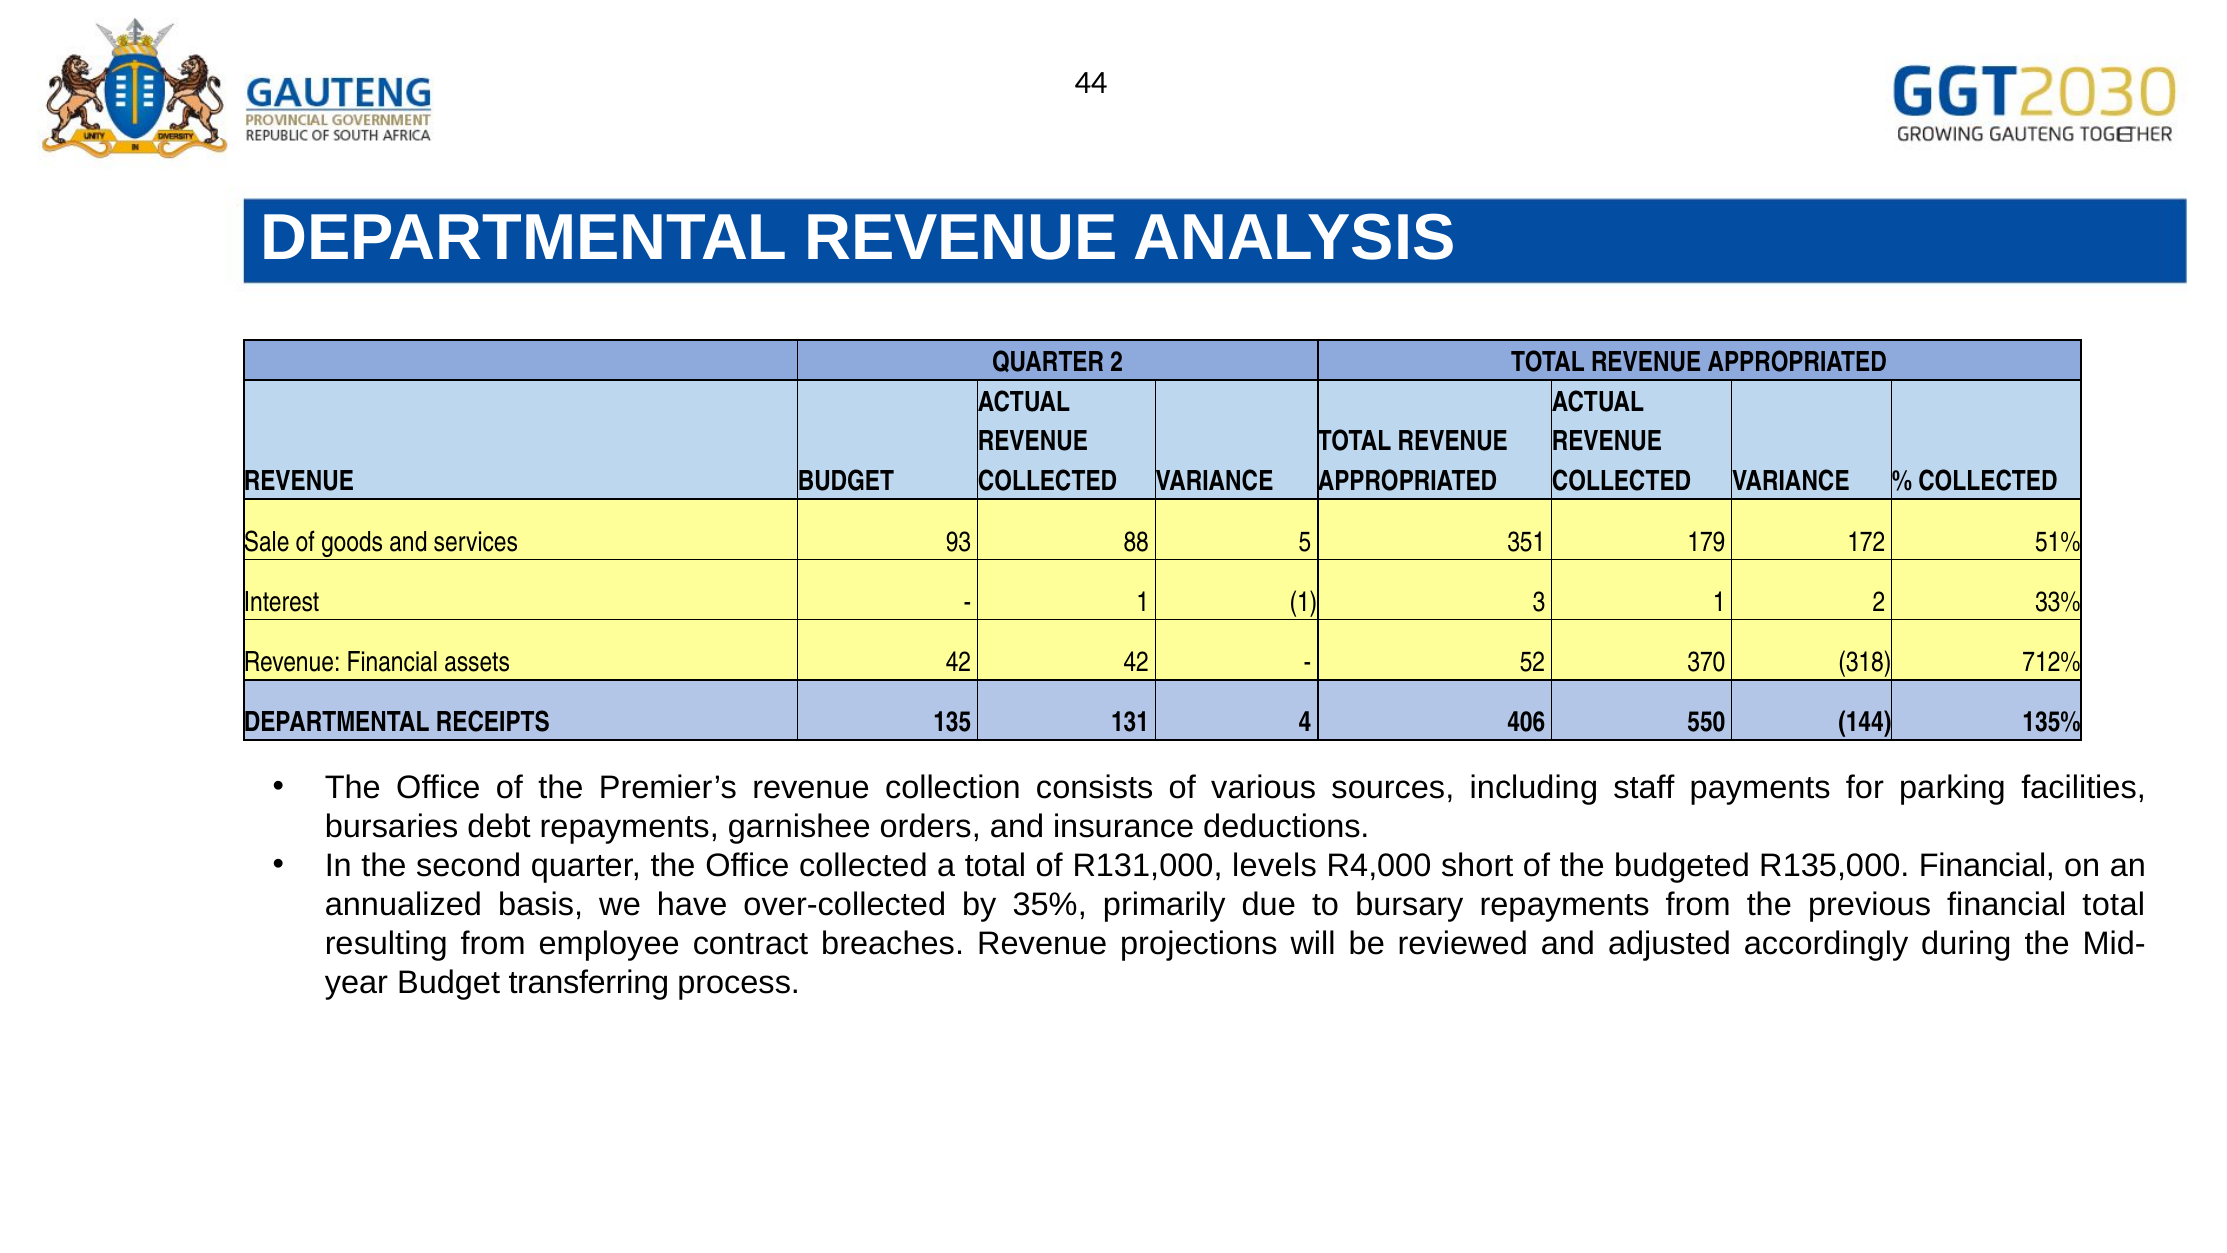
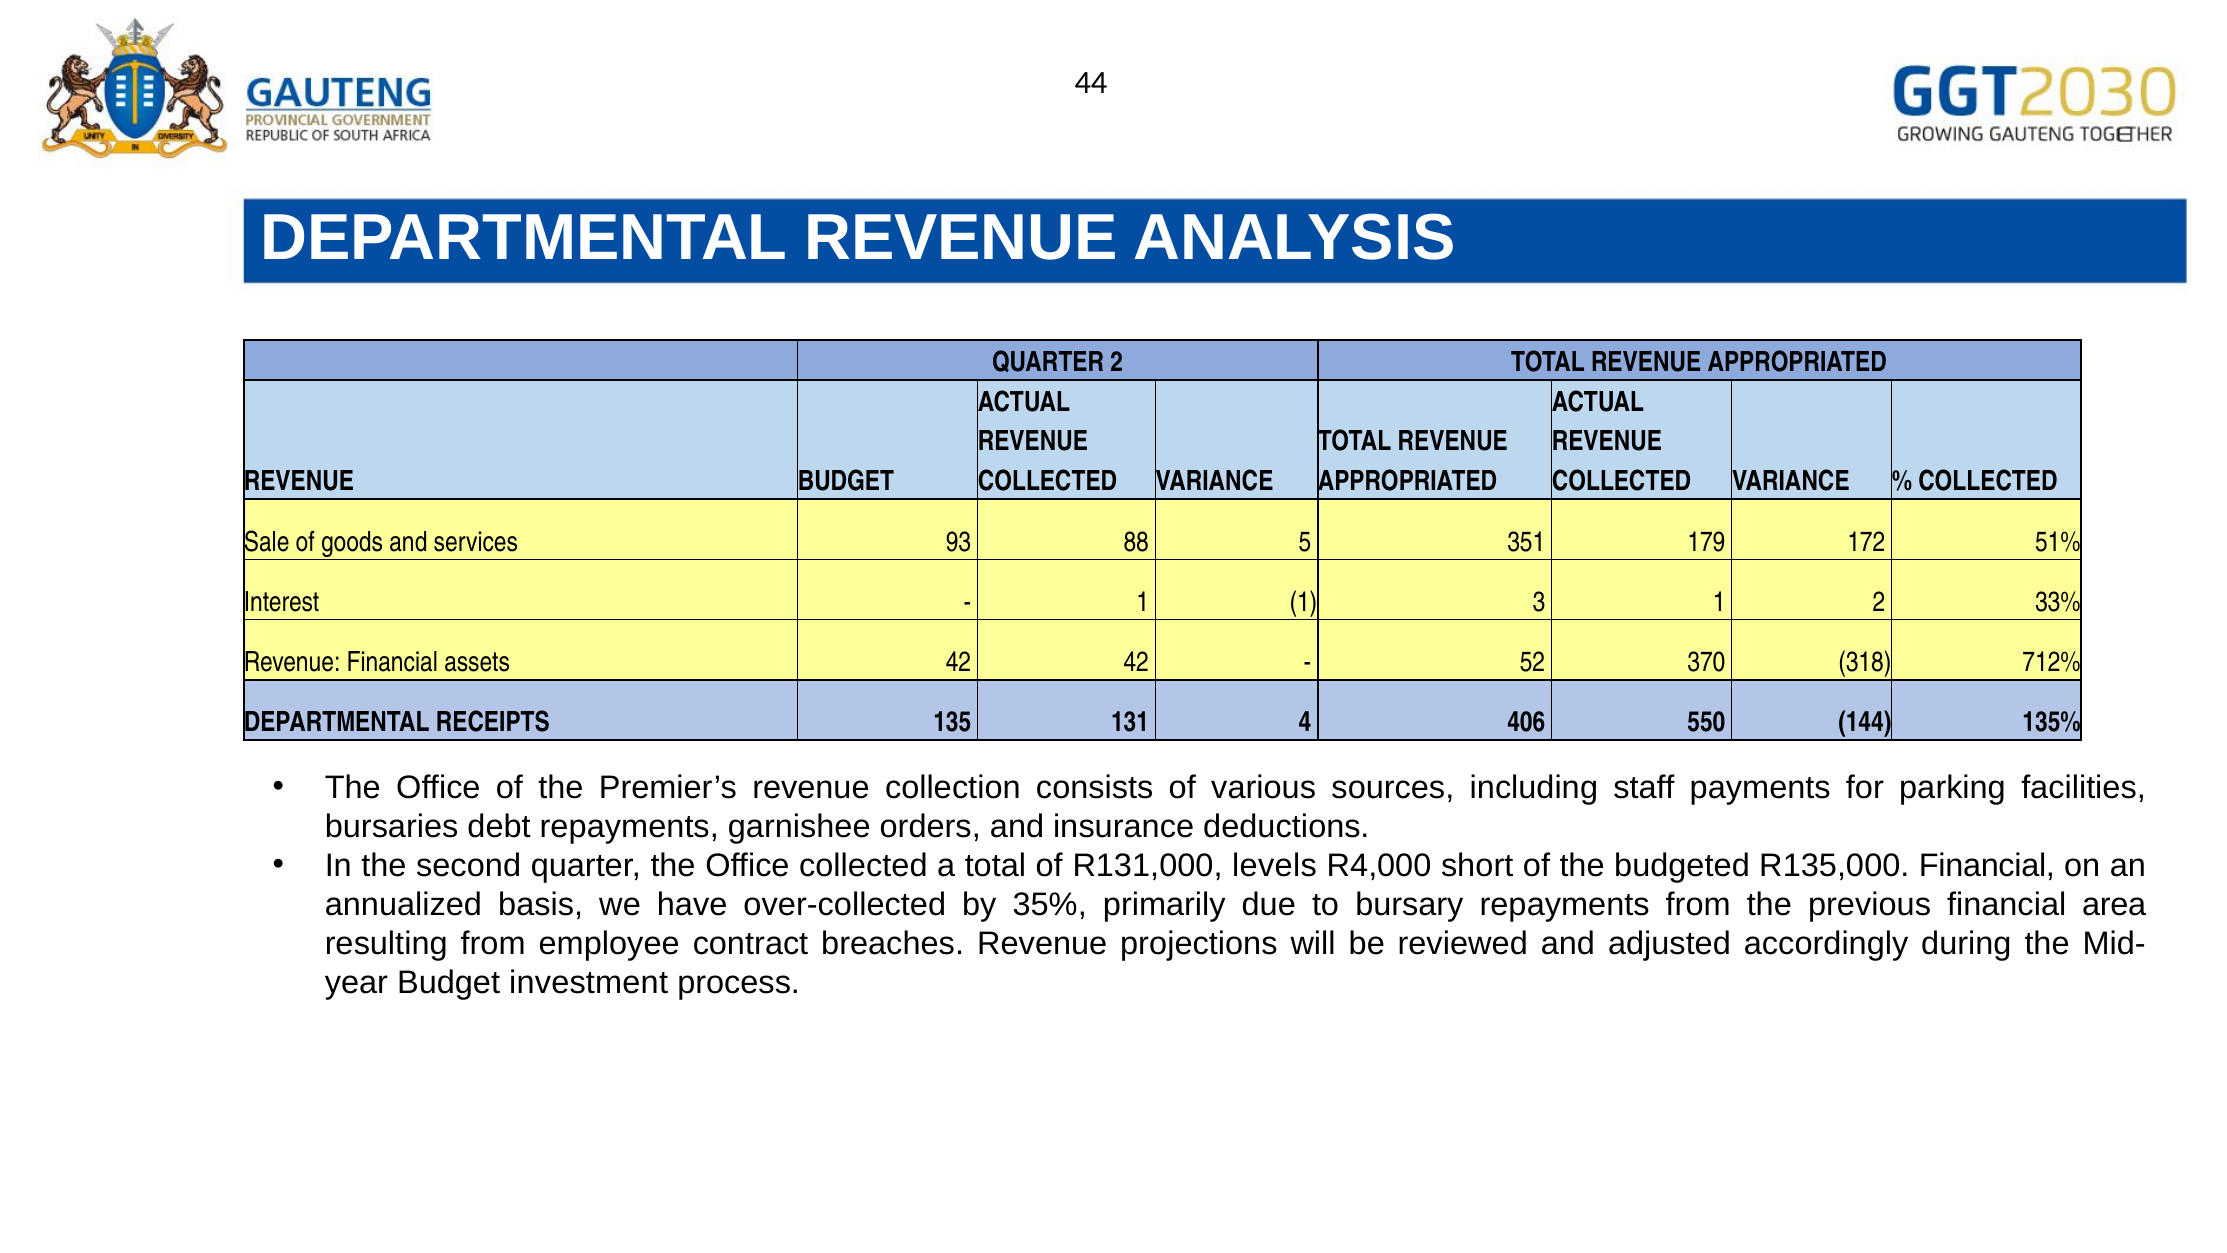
financial total: total -> area
transferring: transferring -> investment
